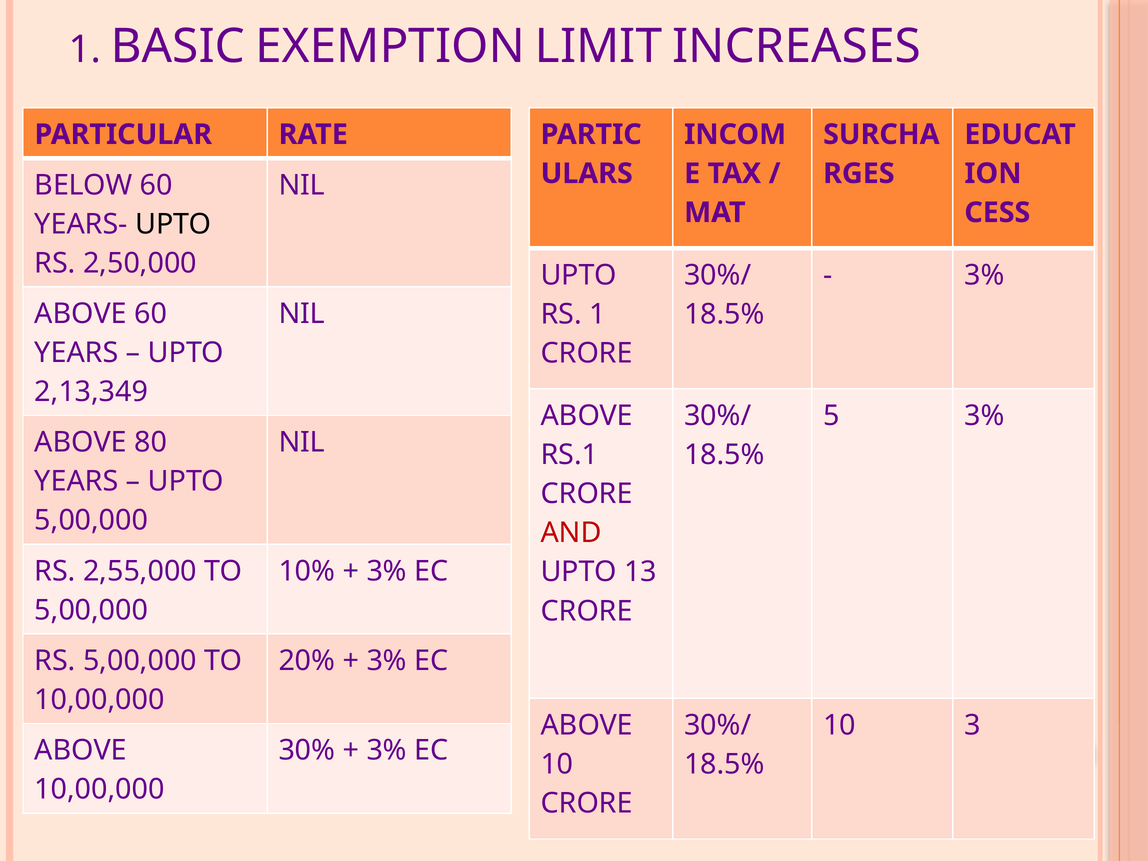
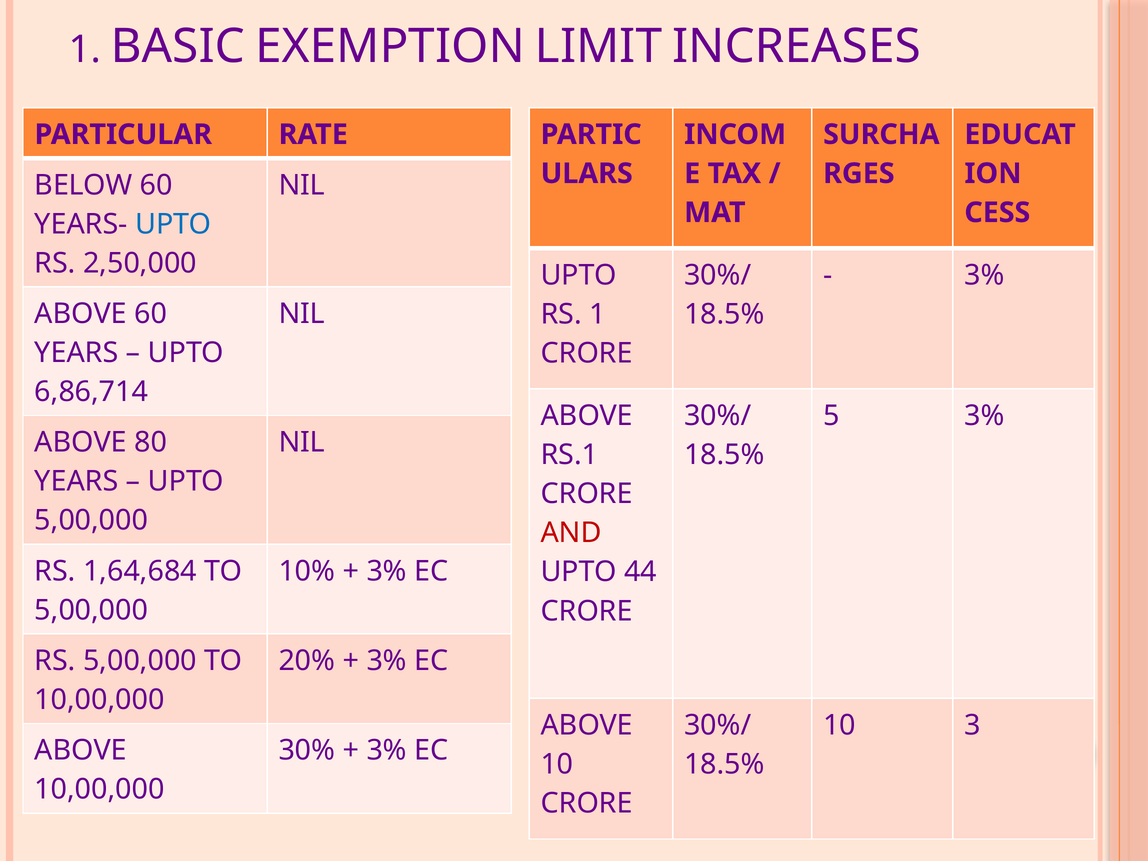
UPTO at (173, 224) colour: black -> blue
2,13,349: 2,13,349 -> 6,86,714
2,55,000: 2,55,000 -> 1,64,684
13: 13 -> 44
